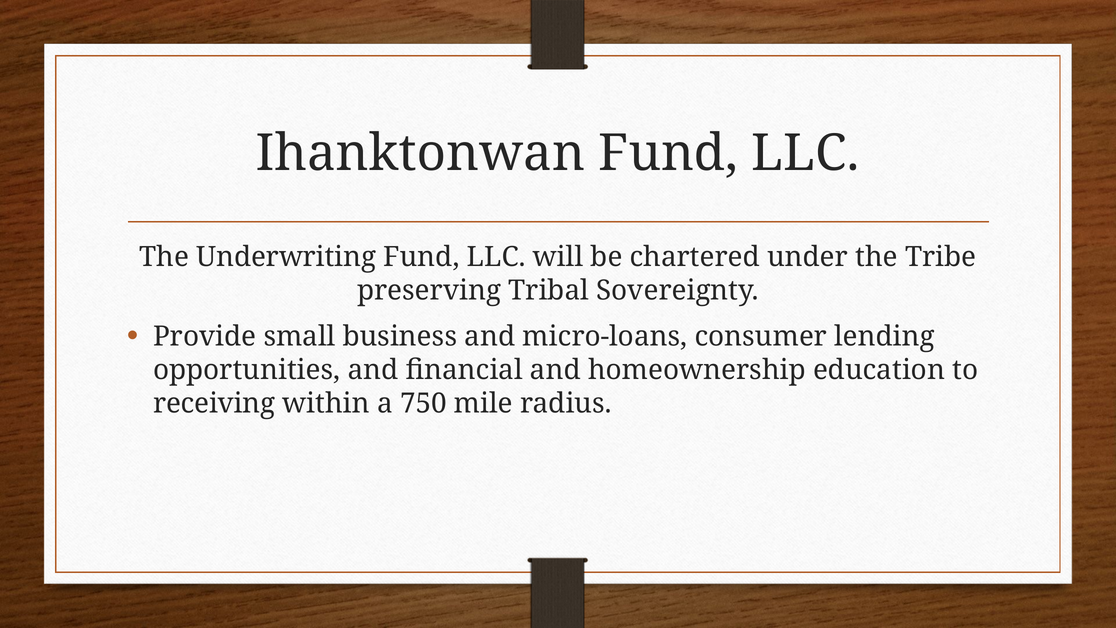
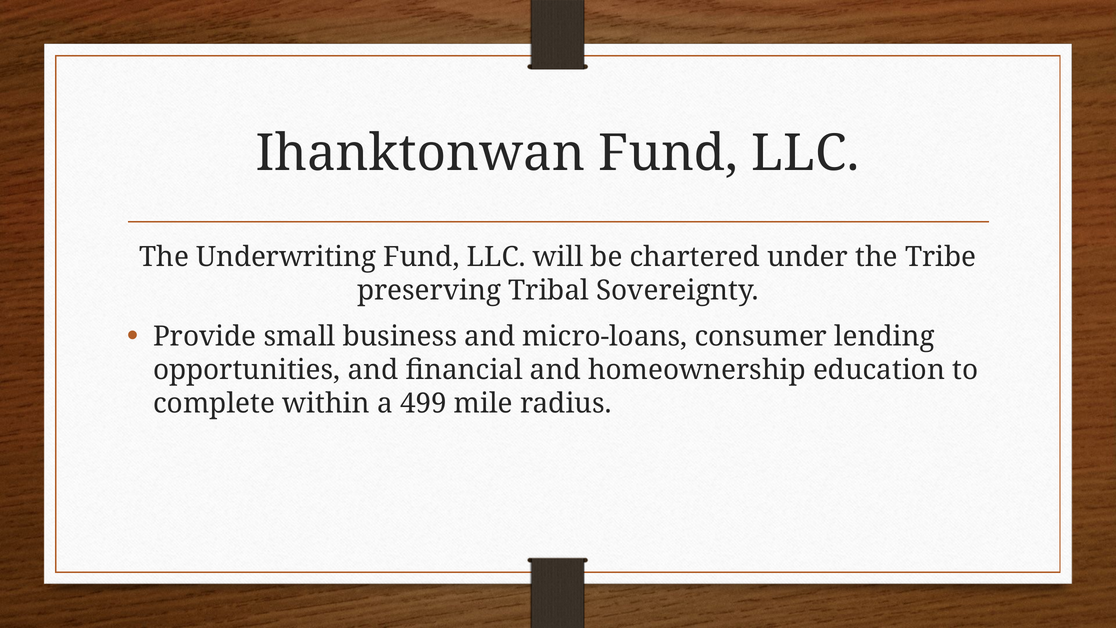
receiving: receiving -> complete
750: 750 -> 499
